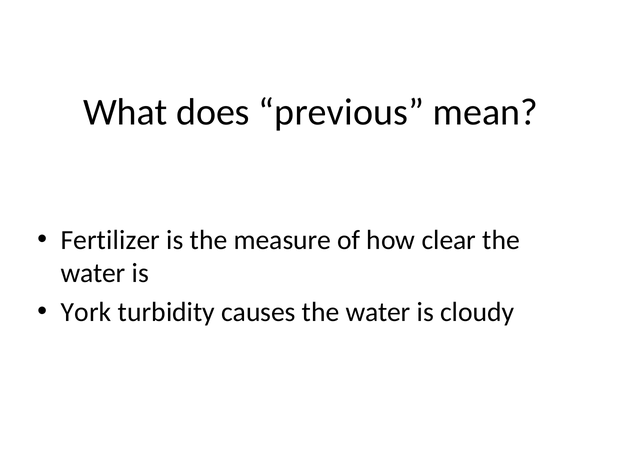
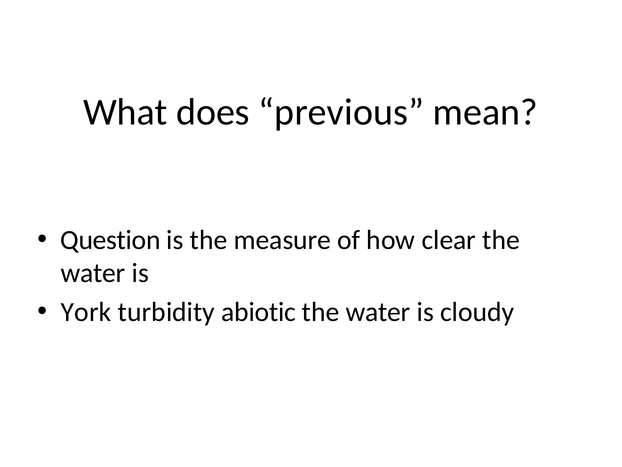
Fertilizer: Fertilizer -> Question
causes: causes -> abiotic
